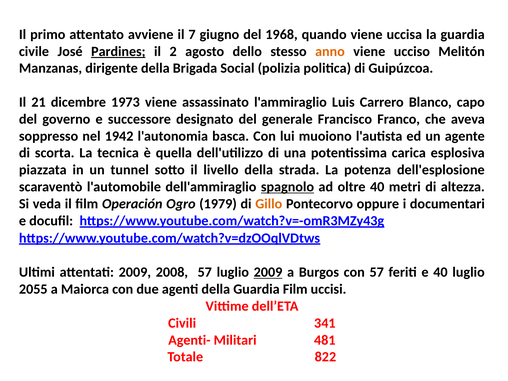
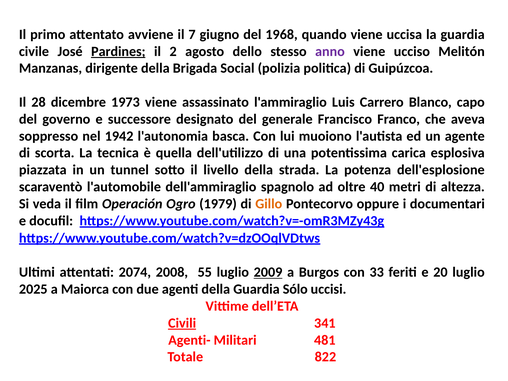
anno colour: orange -> purple
21: 21 -> 28
spagnolo underline: present -> none
attentati 2009: 2009 -> 2074
2008 57: 57 -> 55
con 57: 57 -> 33
e 40: 40 -> 20
2055: 2055 -> 2025
Guardia Film: Film -> Sólo
Civili underline: none -> present
